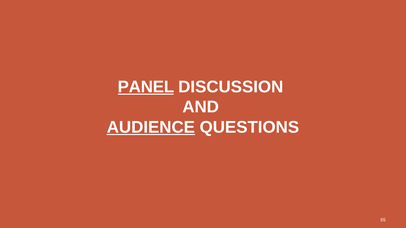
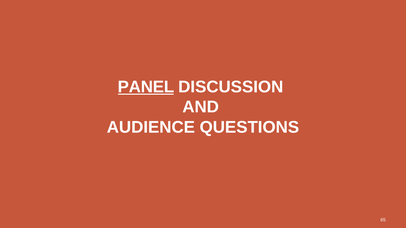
AUDIENCE underline: present -> none
